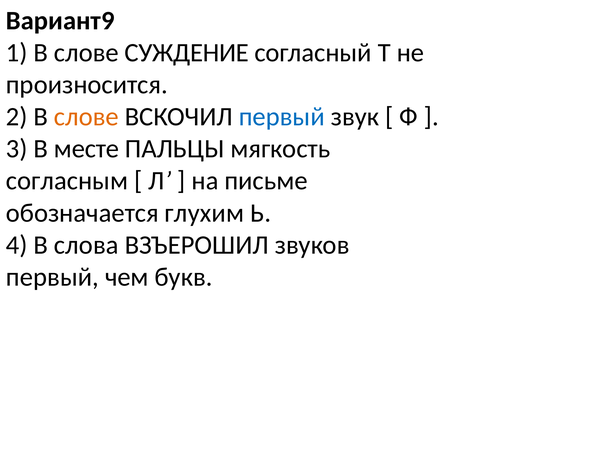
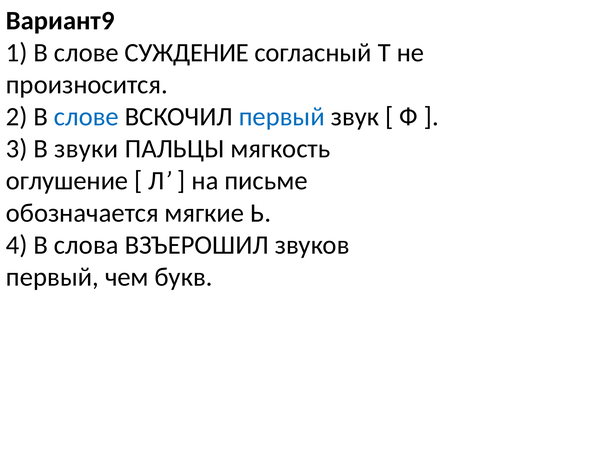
слове at (86, 117) colour: orange -> blue
месте: месте -> звуки
согласным: согласным -> оглушение
глухим: глухим -> мягкие
